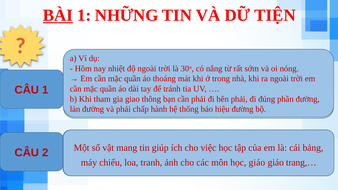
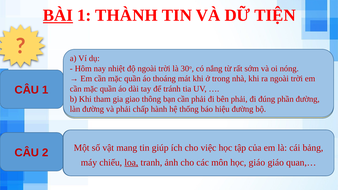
1 NHỮNG: NHỮNG -> THÀNH
loa underline: none -> present
trang,…: trang,… -> quan,…
